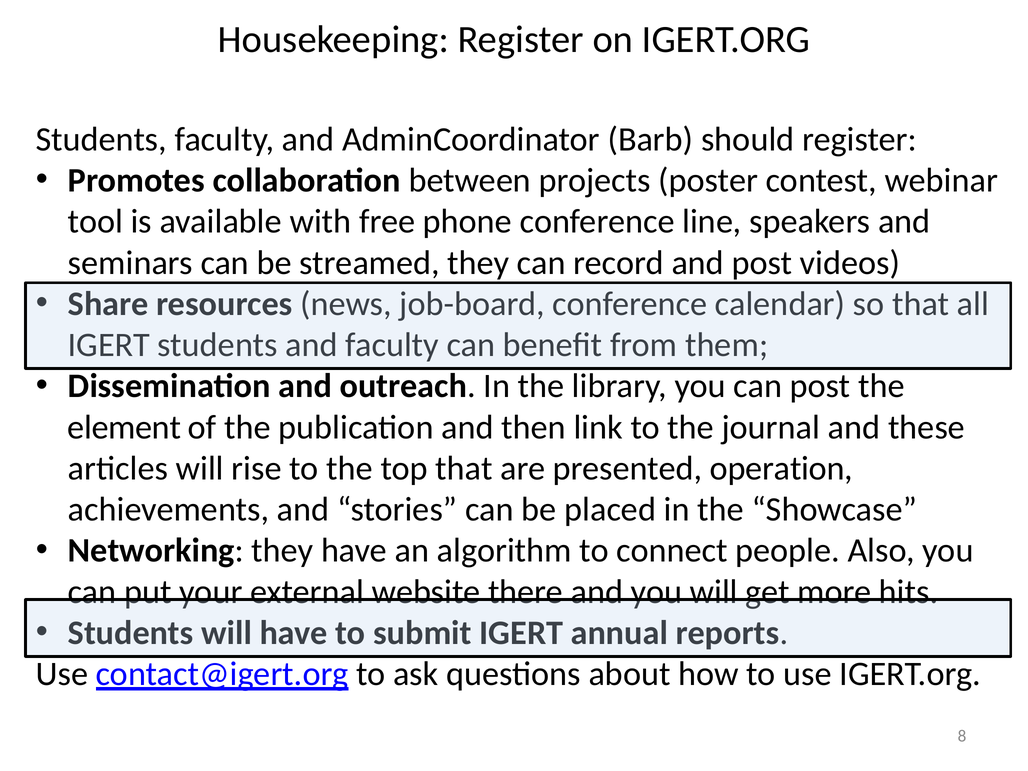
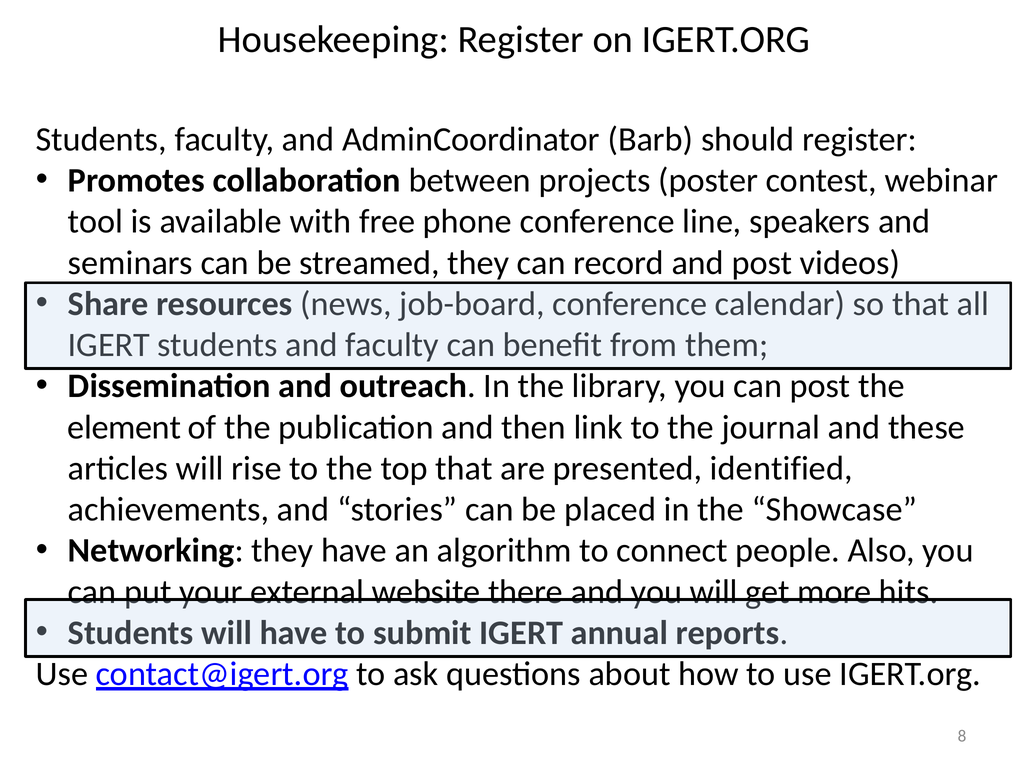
operation: operation -> identified
